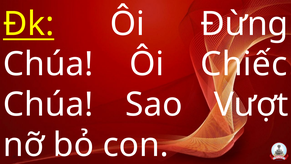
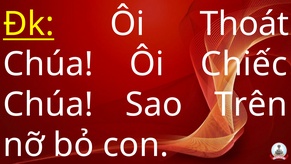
Đừng: Đừng -> Thoát
Vượt: Vượt -> Trên
